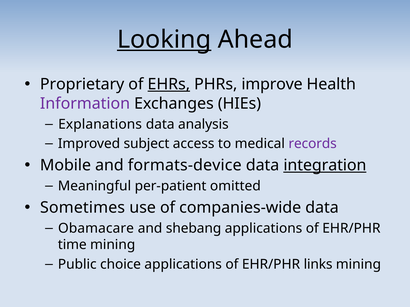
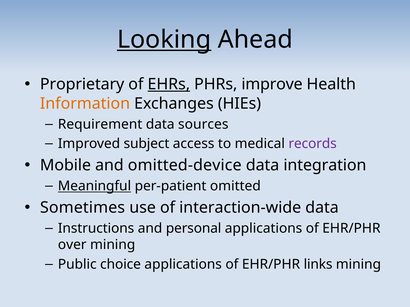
Information colour: purple -> orange
Explanations: Explanations -> Requirement
analysis: analysis -> sources
formats-device: formats-device -> omitted-device
integration underline: present -> none
Meaningful underline: none -> present
companies-wide: companies-wide -> interaction-wide
Obamacare: Obamacare -> Instructions
shebang: shebang -> personal
time: time -> over
